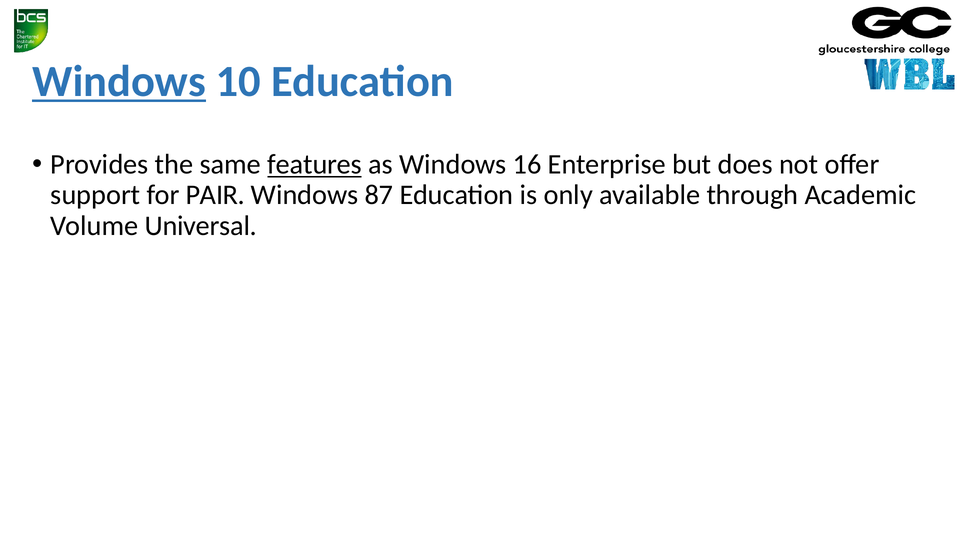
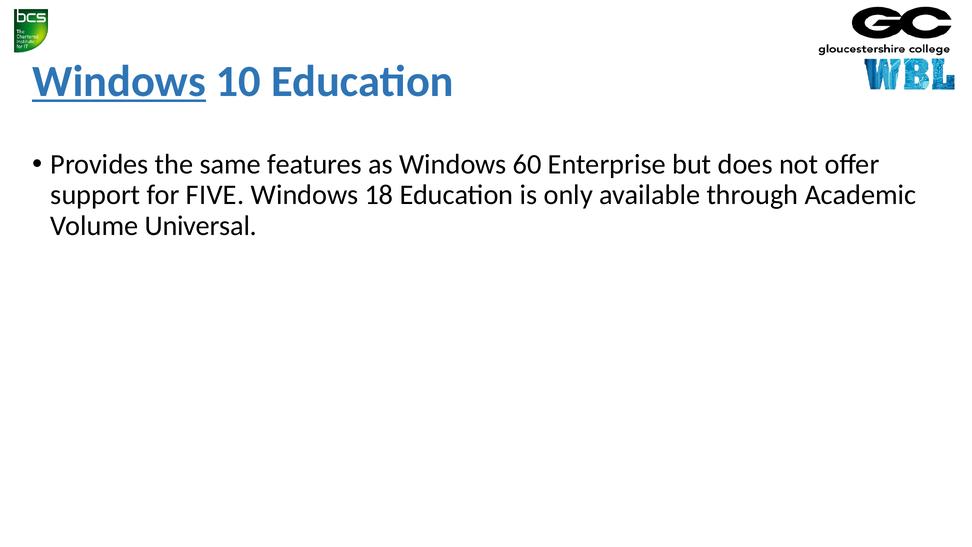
features underline: present -> none
16: 16 -> 60
PAIR: PAIR -> FIVE
87: 87 -> 18
